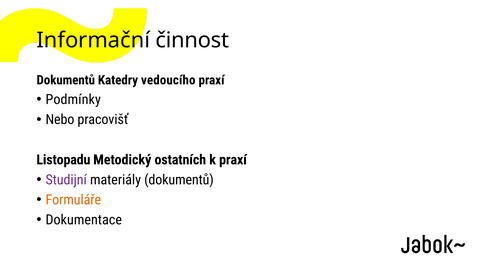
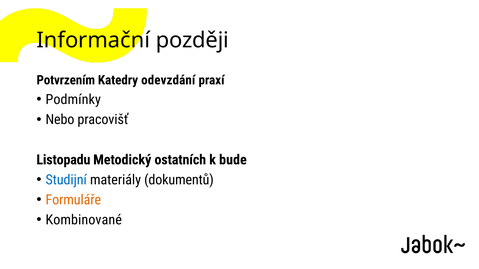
činnost: činnost -> později
Dokumentů at (66, 80): Dokumentů -> Potvrzením
vedoucího: vedoucího -> odevzdání
k praxí: praxí -> bude
Studijní colour: purple -> blue
Dokumentace: Dokumentace -> Kombinované
